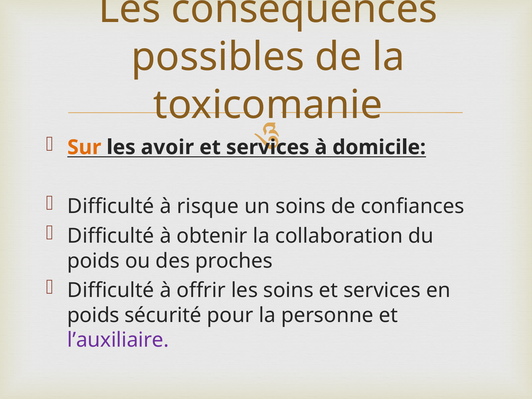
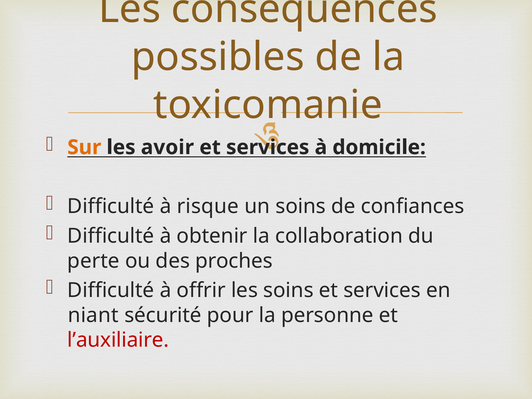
poids at (94, 261): poids -> perte
poids at (93, 315): poids -> niant
l’auxiliaire colour: purple -> red
